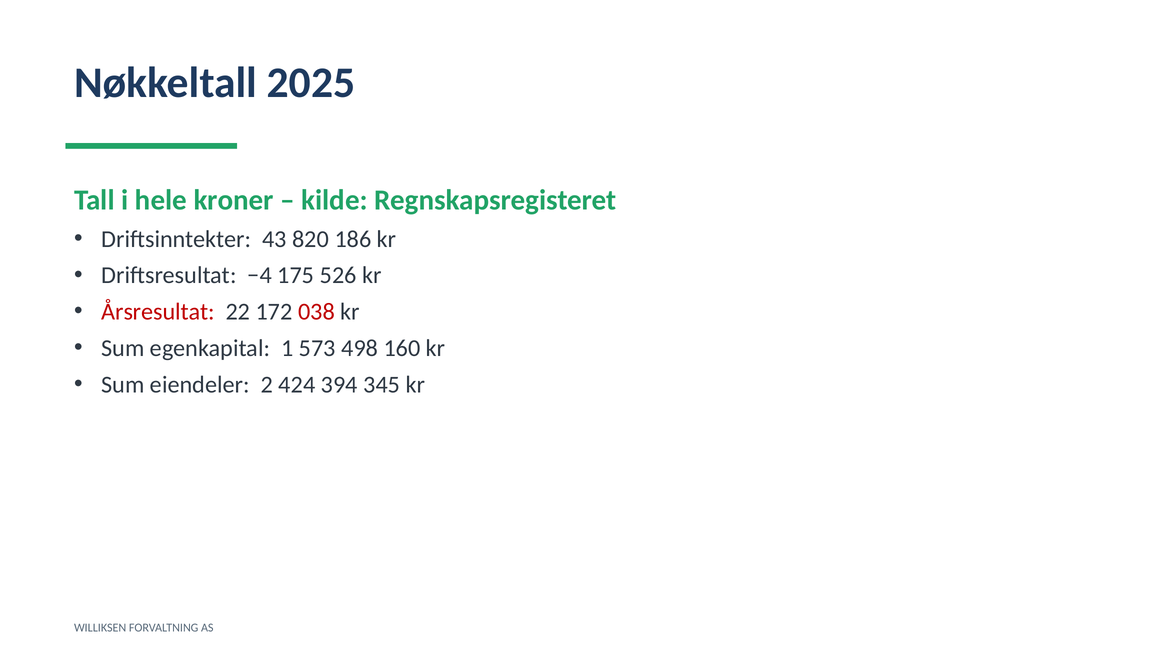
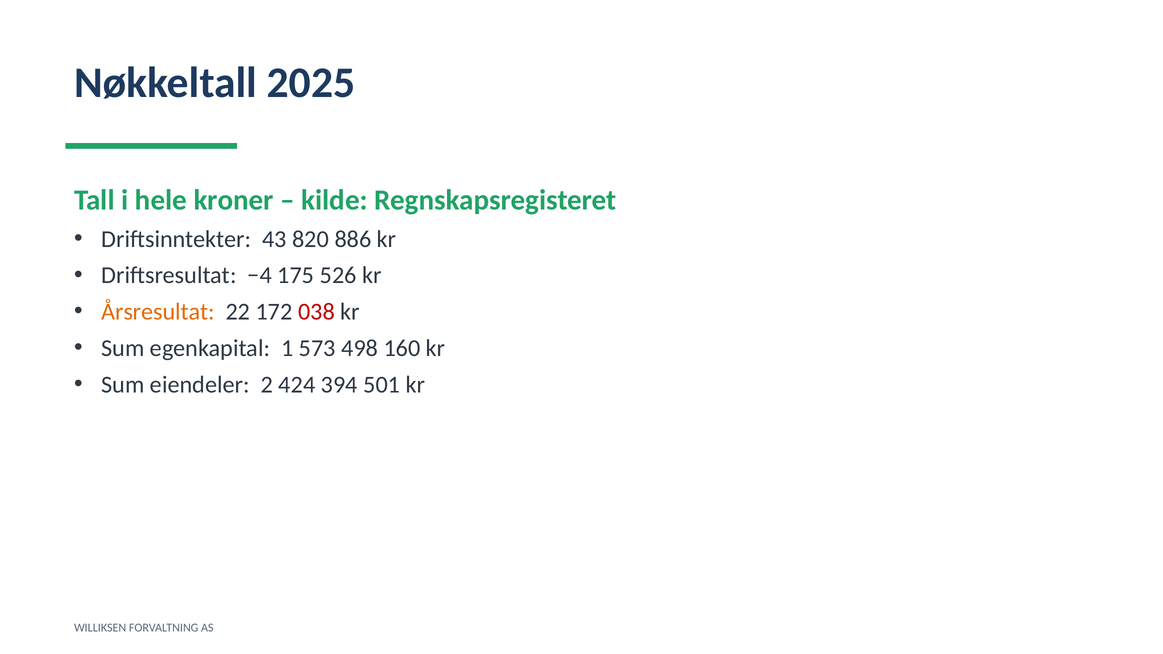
186: 186 -> 886
Årsresultat colour: red -> orange
345: 345 -> 501
